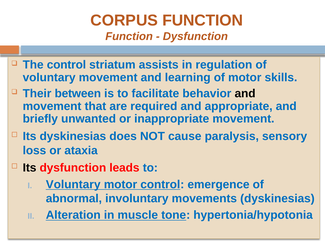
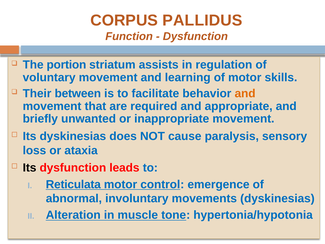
CORPUS FUNCTION: FUNCTION -> PALLIDUS
The control: control -> portion
and at (245, 93) colour: black -> orange
Voluntary at (73, 184): Voluntary -> Reticulata
